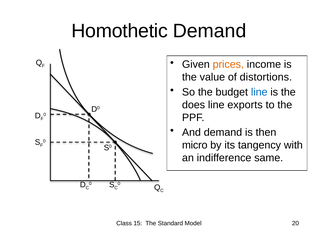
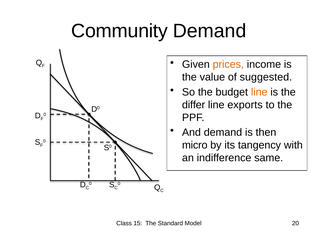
Homothetic: Homothetic -> Community
distortions: distortions -> suggested
line at (259, 92) colour: blue -> orange
does: does -> differ
